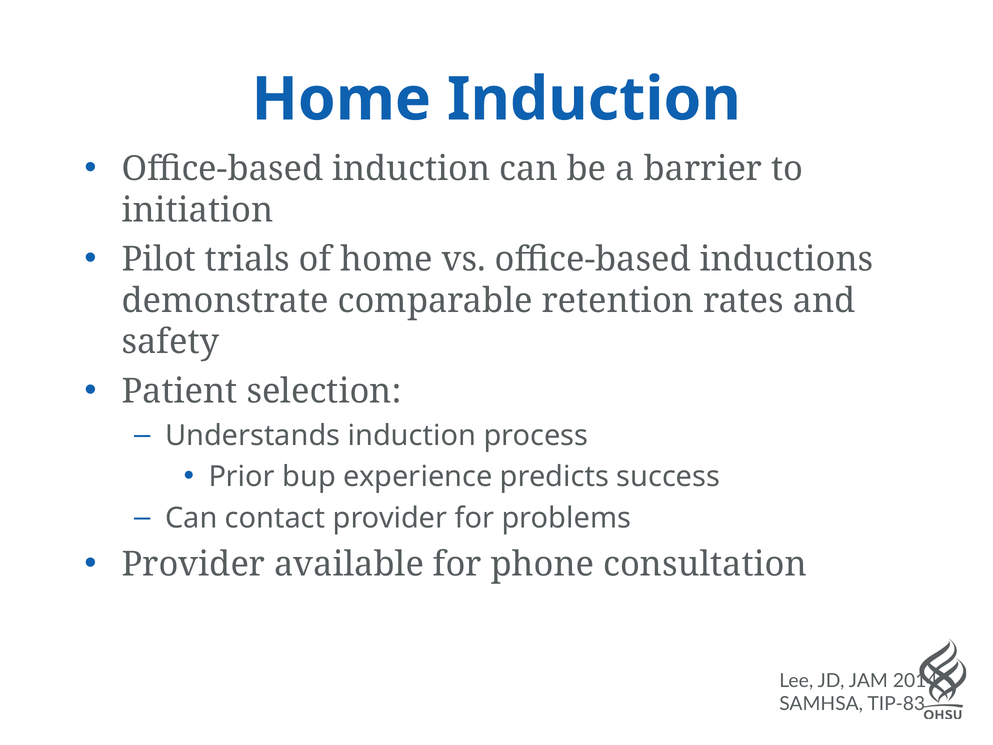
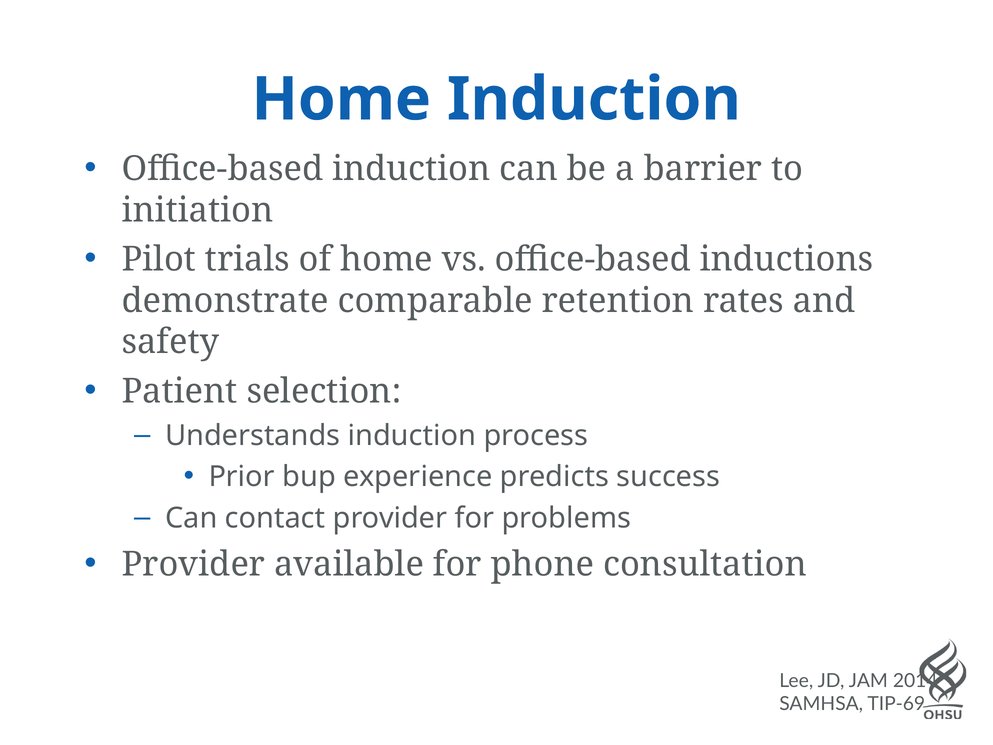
TIP-83: TIP-83 -> TIP-69
